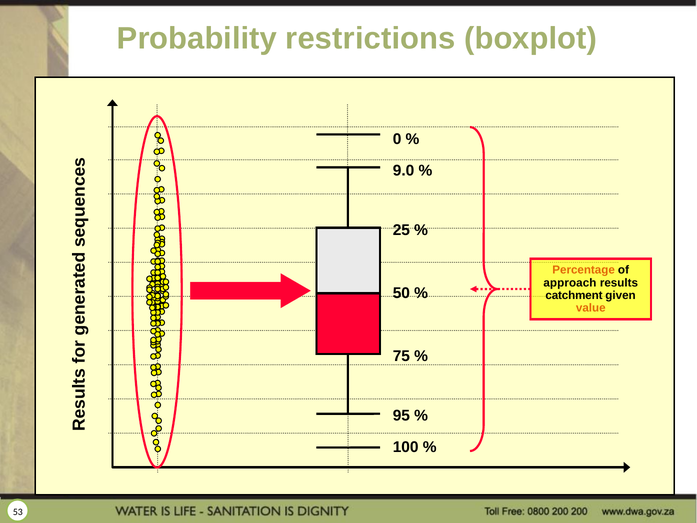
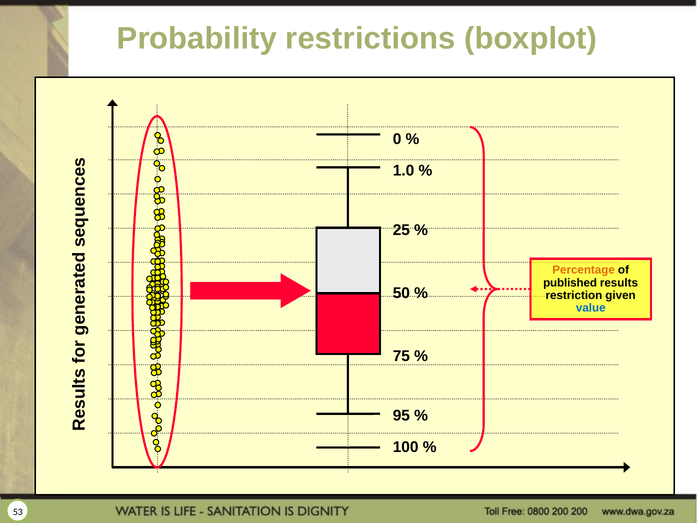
9.0: 9.0 -> 1.0
approach: approach -> published
catchment: catchment -> restriction
value colour: orange -> blue
